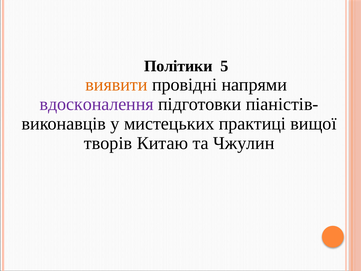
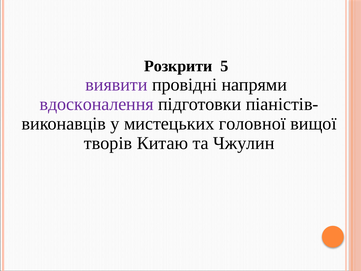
Політики: Політики -> Розкрити
виявити colour: orange -> purple
практиці: практиці -> головної
